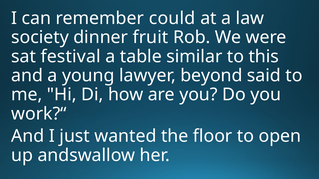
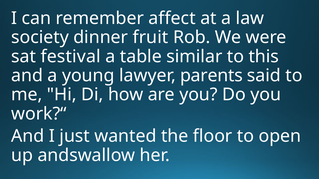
could: could -> affect
beyond: beyond -> parents
